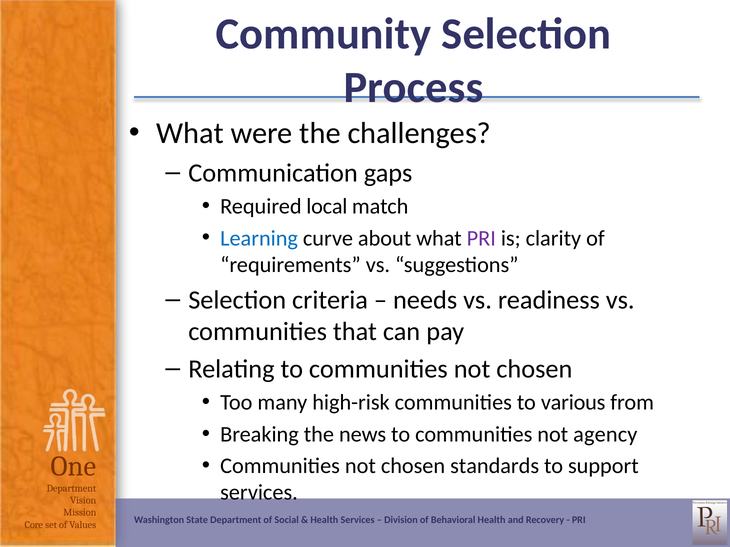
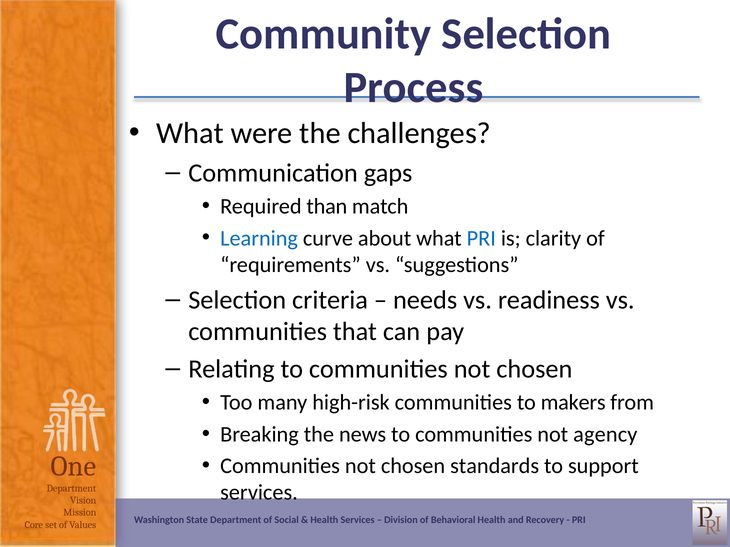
local: local -> than
PRI at (481, 238) colour: purple -> blue
various: various -> makers
